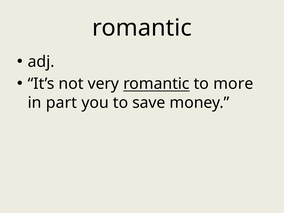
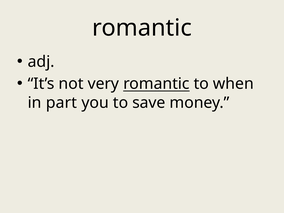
more: more -> when
